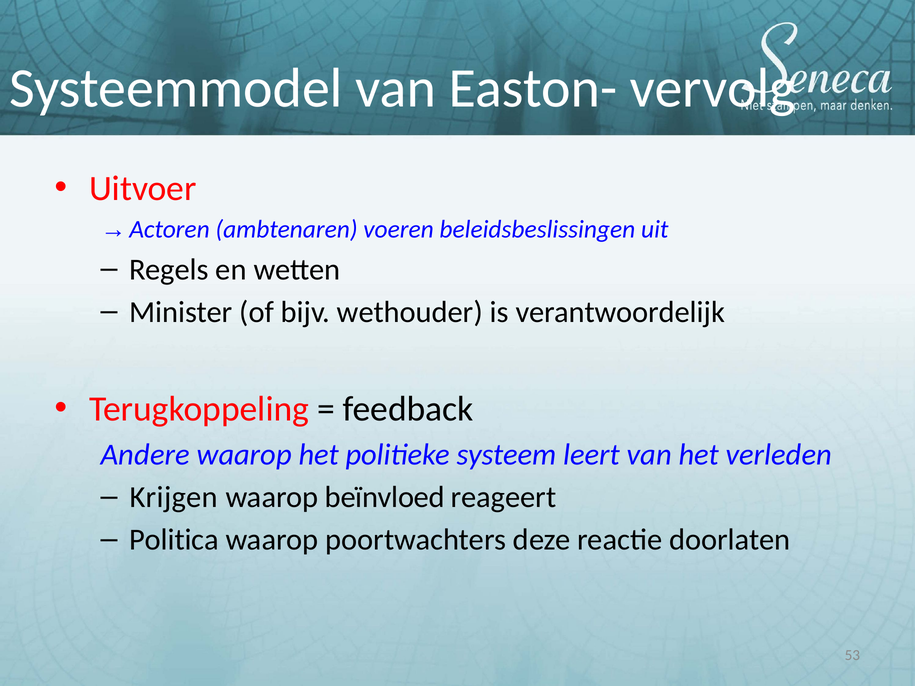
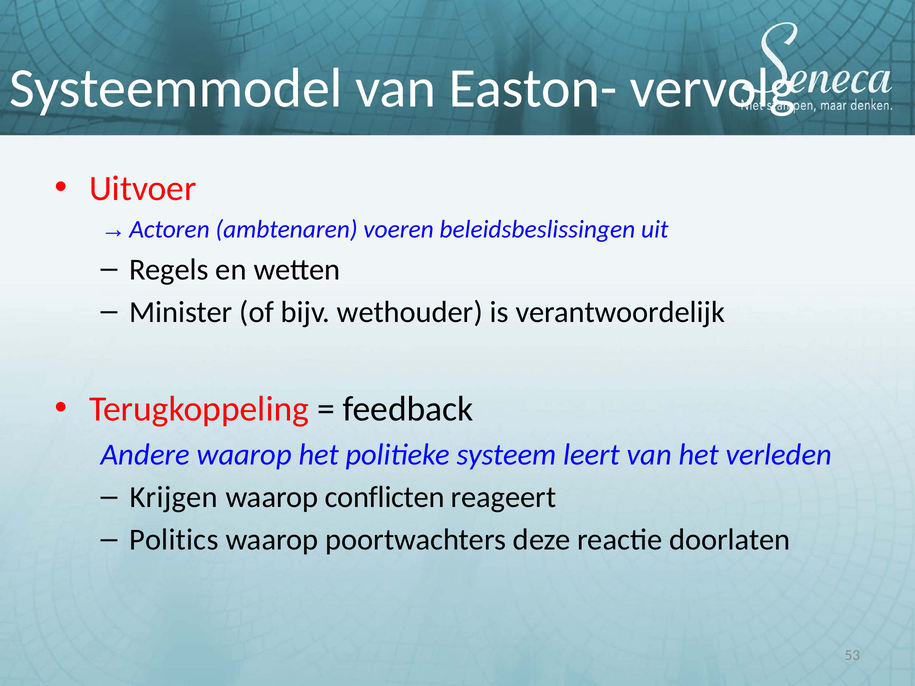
beïnvloed: beïnvloed -> conflicten
Politica: Politica -> Politics
